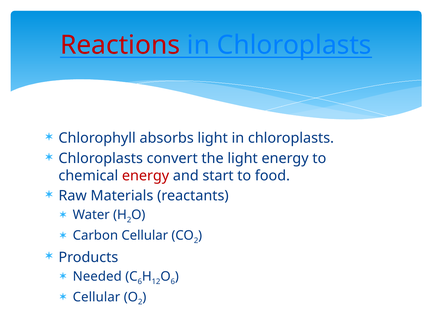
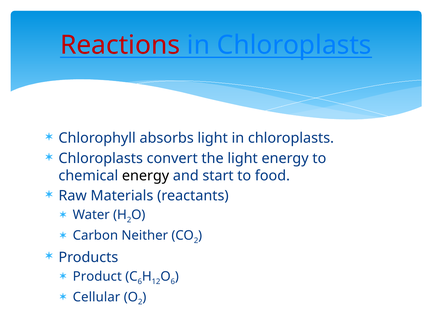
energy at (146, 176) colour: red -> black
Carbon Cellular: Cellular -> Neither
Needed: Needed -> Product
